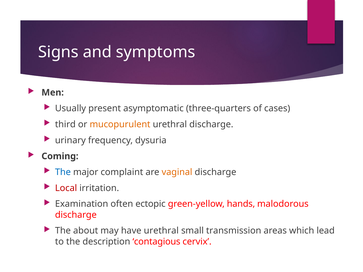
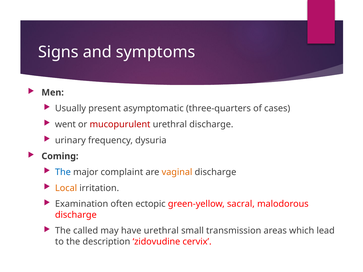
third: third -> went
mucopurulent colour: orange -> red
Local colour: red -> orange
hands: hands -> sacral
about: about -> called
contagious: contagious -> zidovudine
